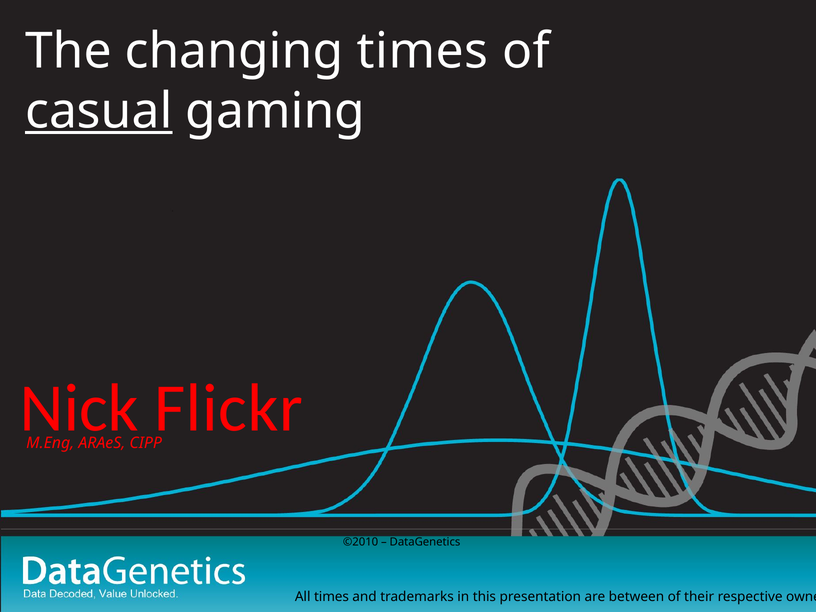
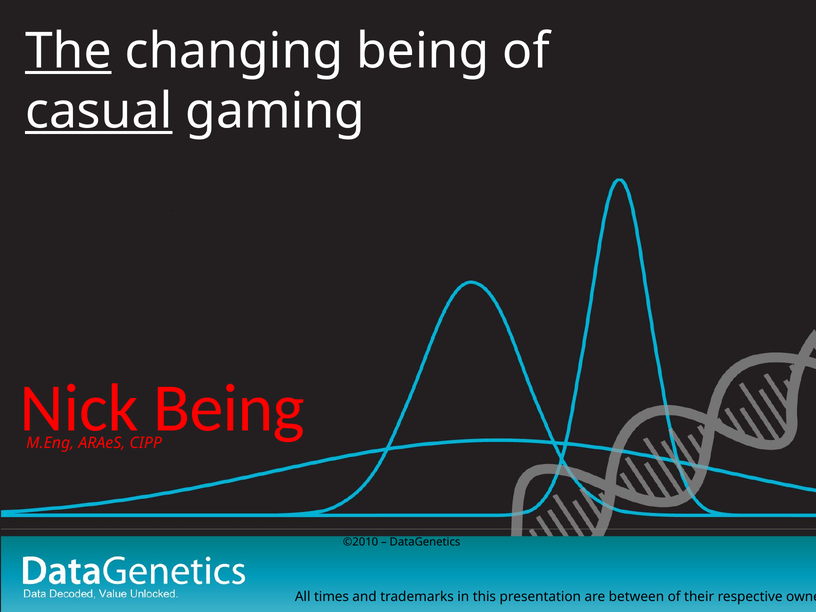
The underline: none -> present
changing times: times -> being
Flickr at (228, 408): Flickr -> Being
